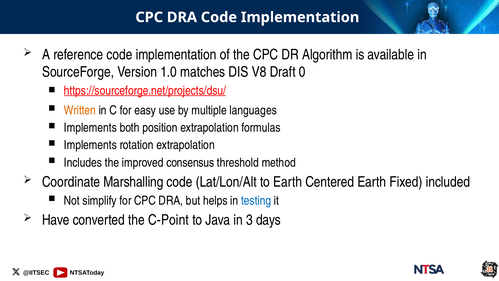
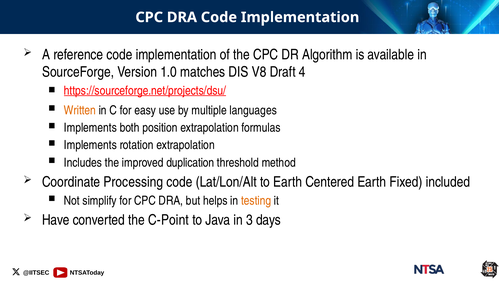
0: 0 -> 4
consensus: consensus -> duplication
Marshalling: Marshalling -> Processing
testing colour: blue -> orange
